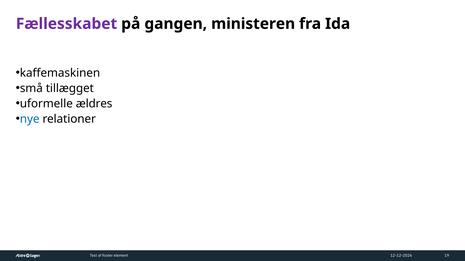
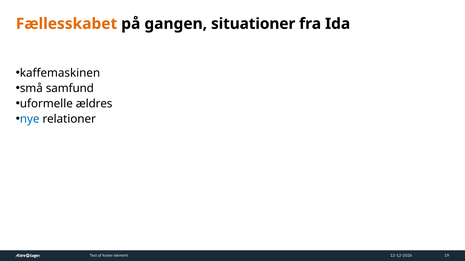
Fællesskabet colour: purple -> orange
ministeren: ministeren -> situationer
tillægget: tillægget -> samfund
